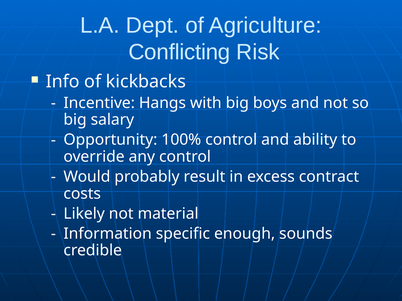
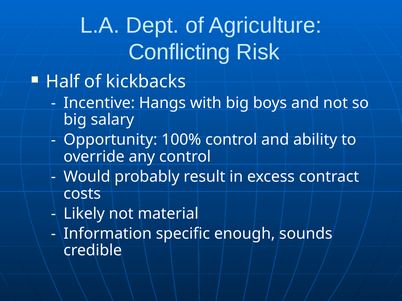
Info: Info -> Half
